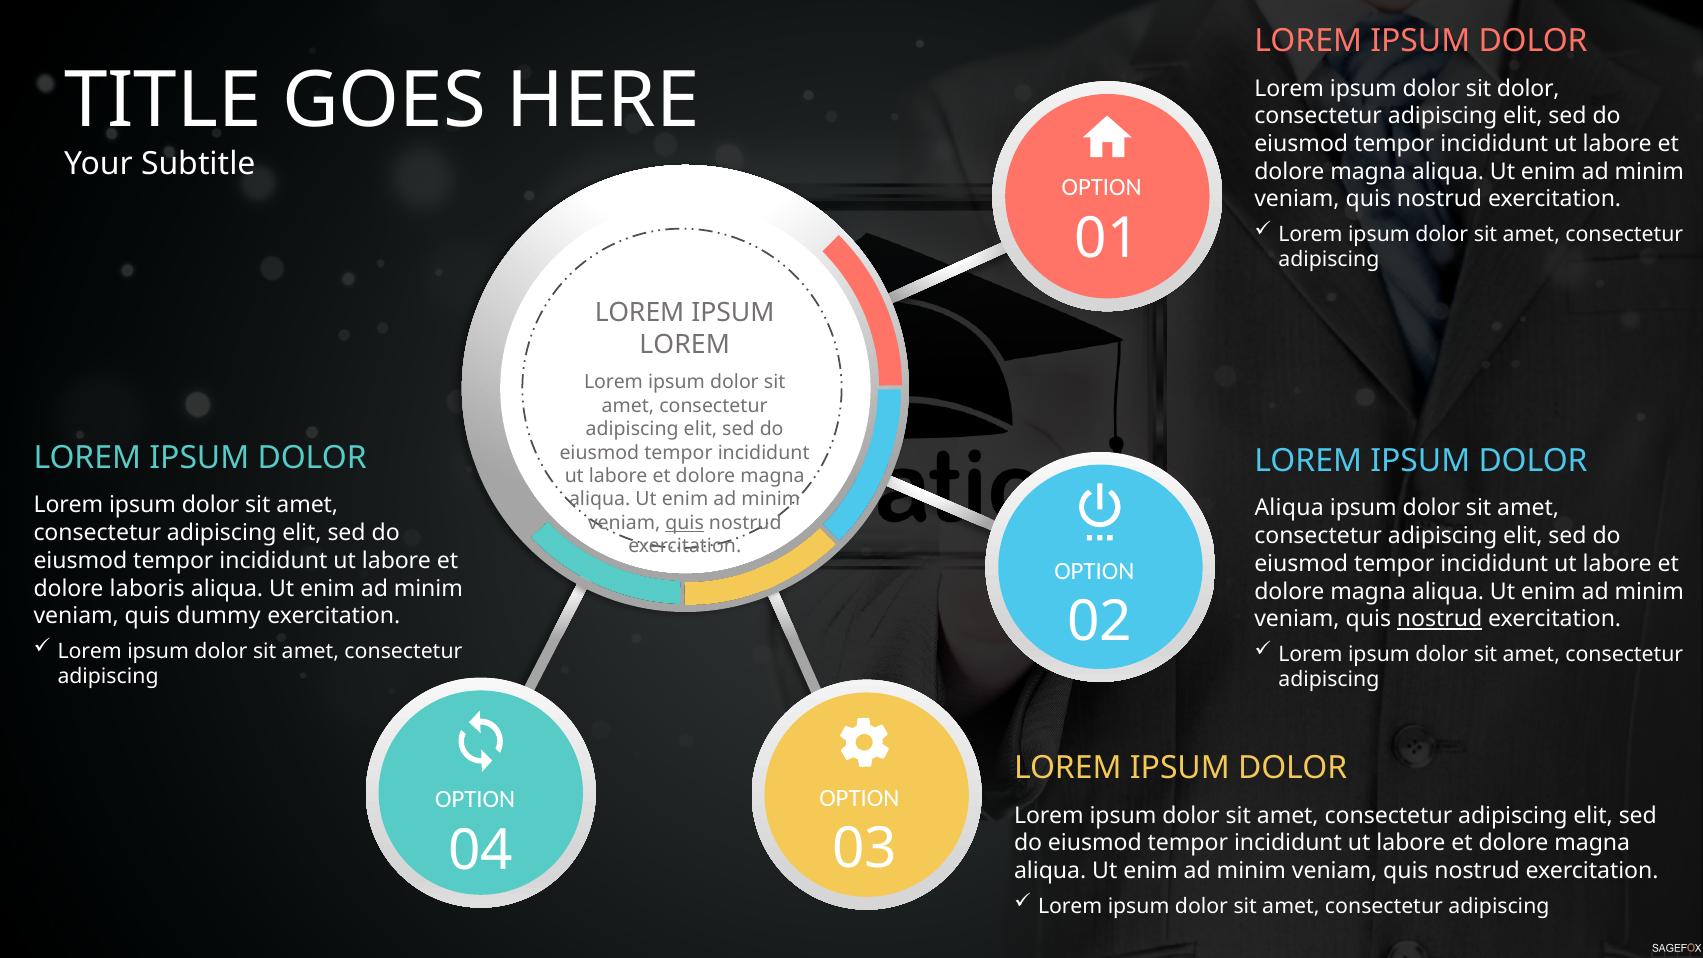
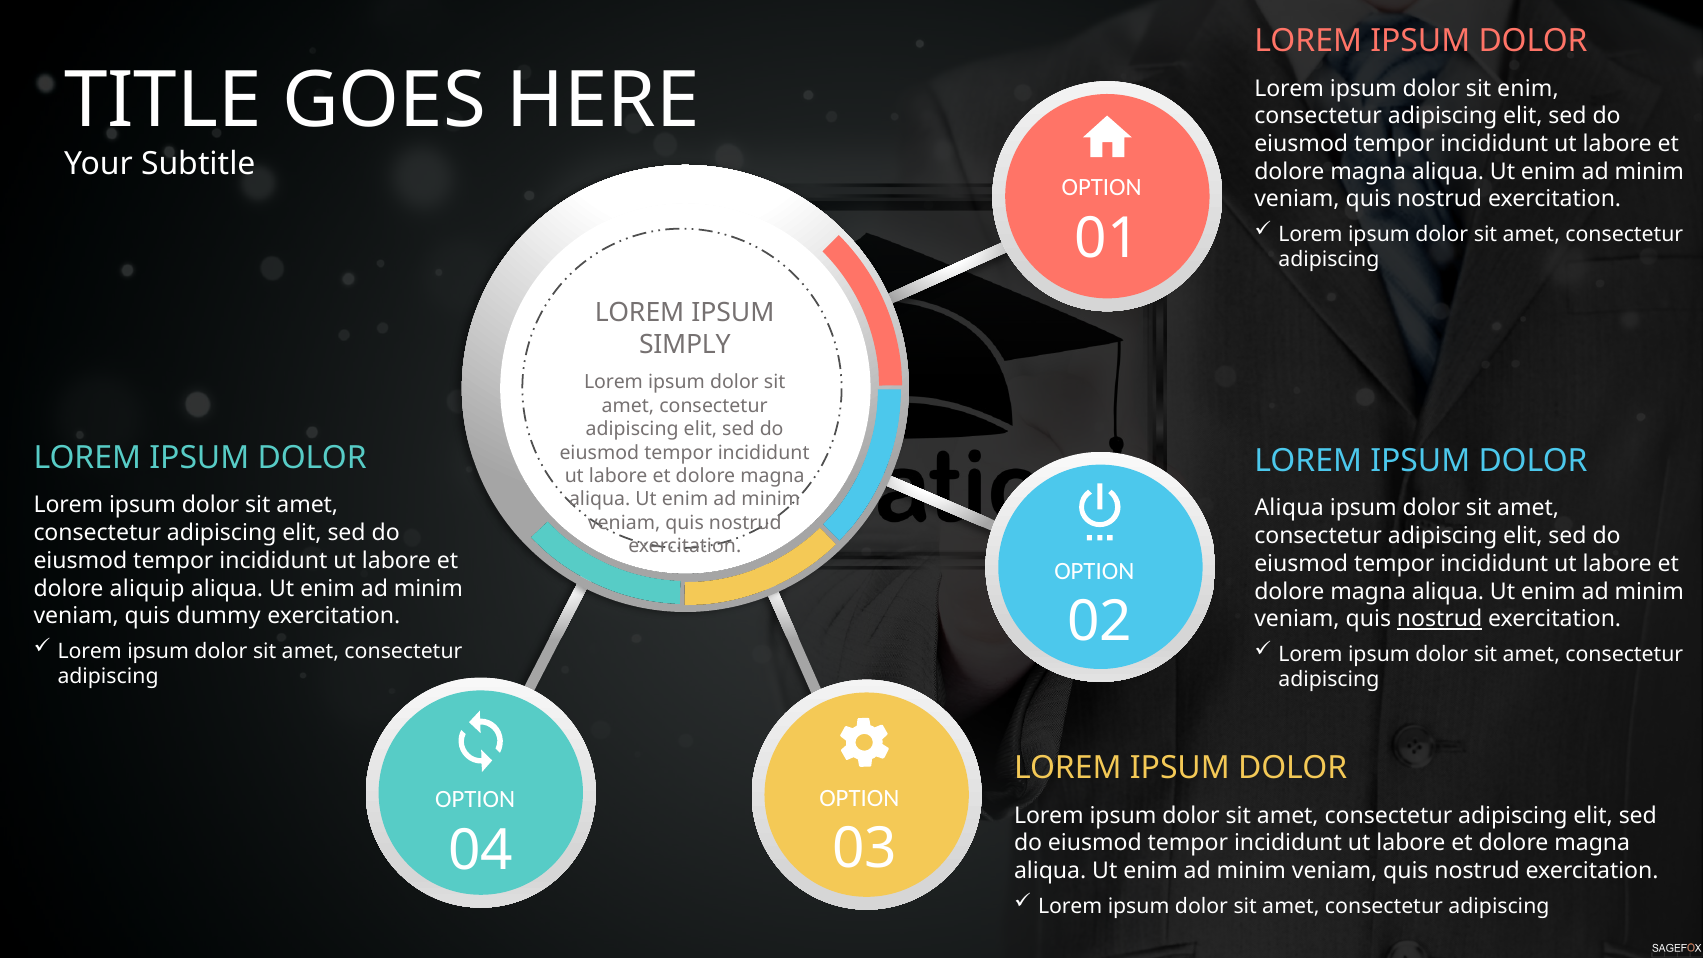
sit dolor: dolor -> enim
LOREM at (685, 345): LOREM -> SIMPLY
quis at (685, 523) underline: present -> none
laboris: laboris -> aliquip
